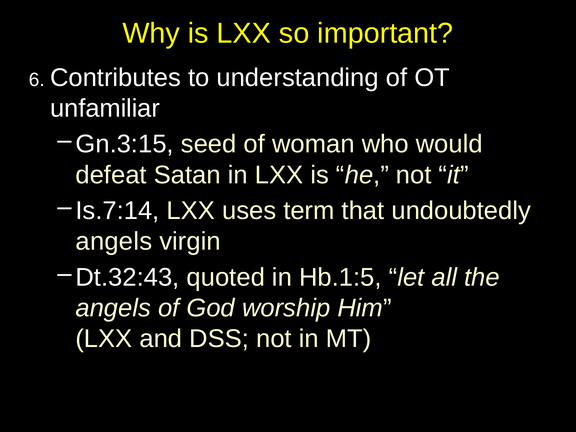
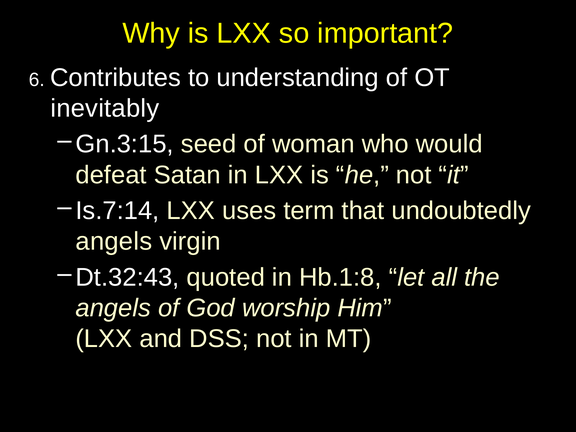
unfamiliar: unfamiliar -> inevitably
Hb.1:5: Hb.1:5 -> Hb.1:8
